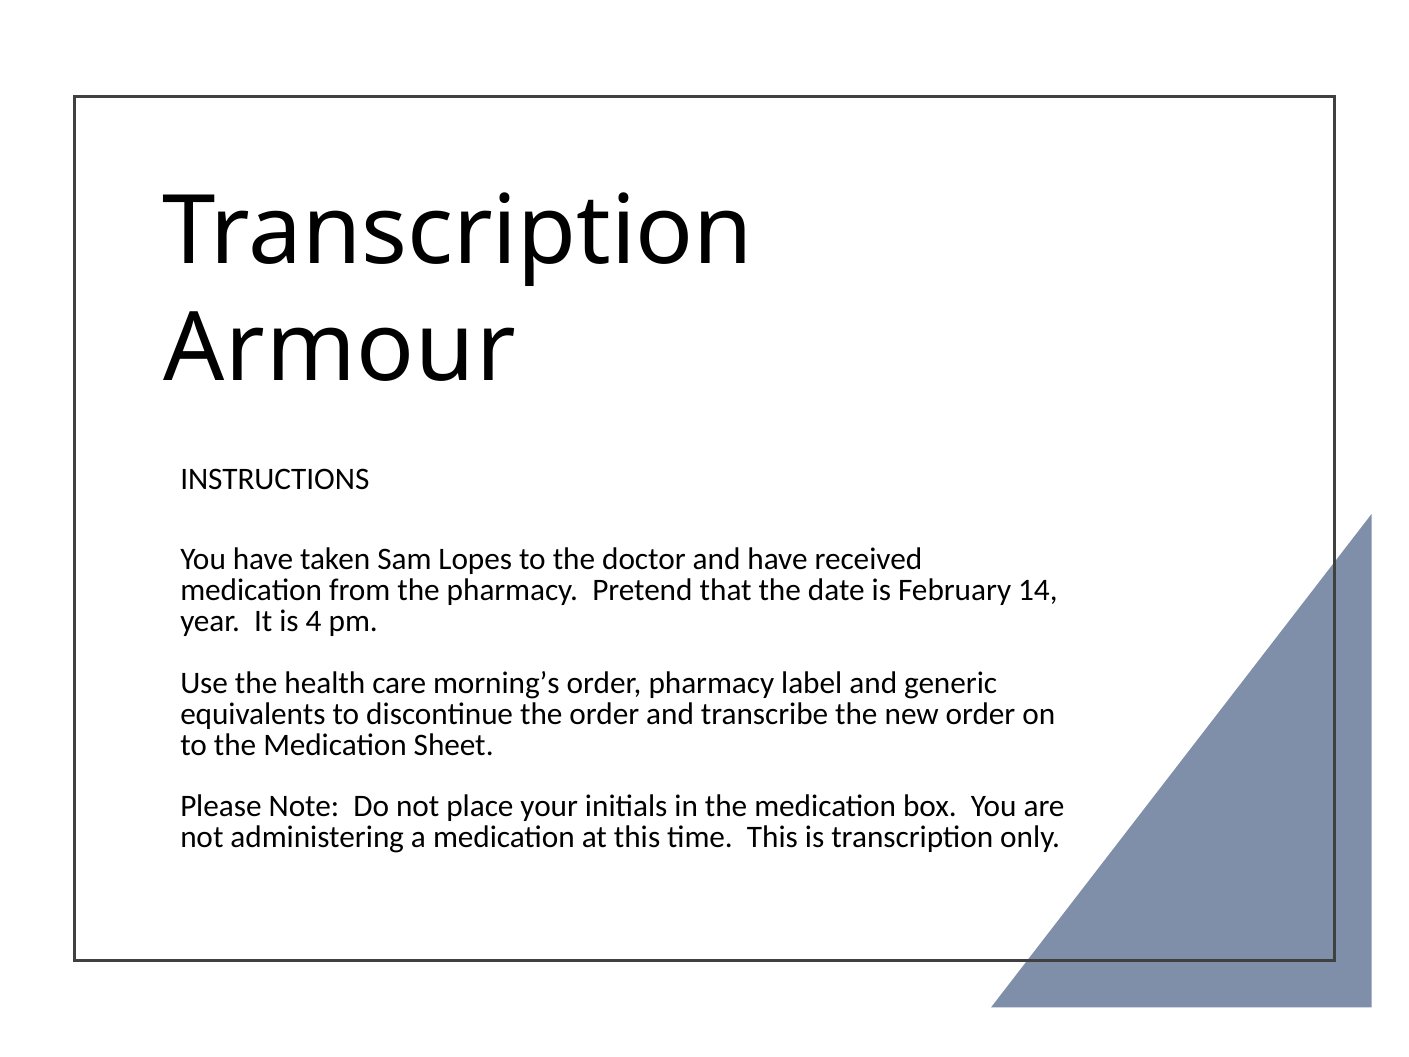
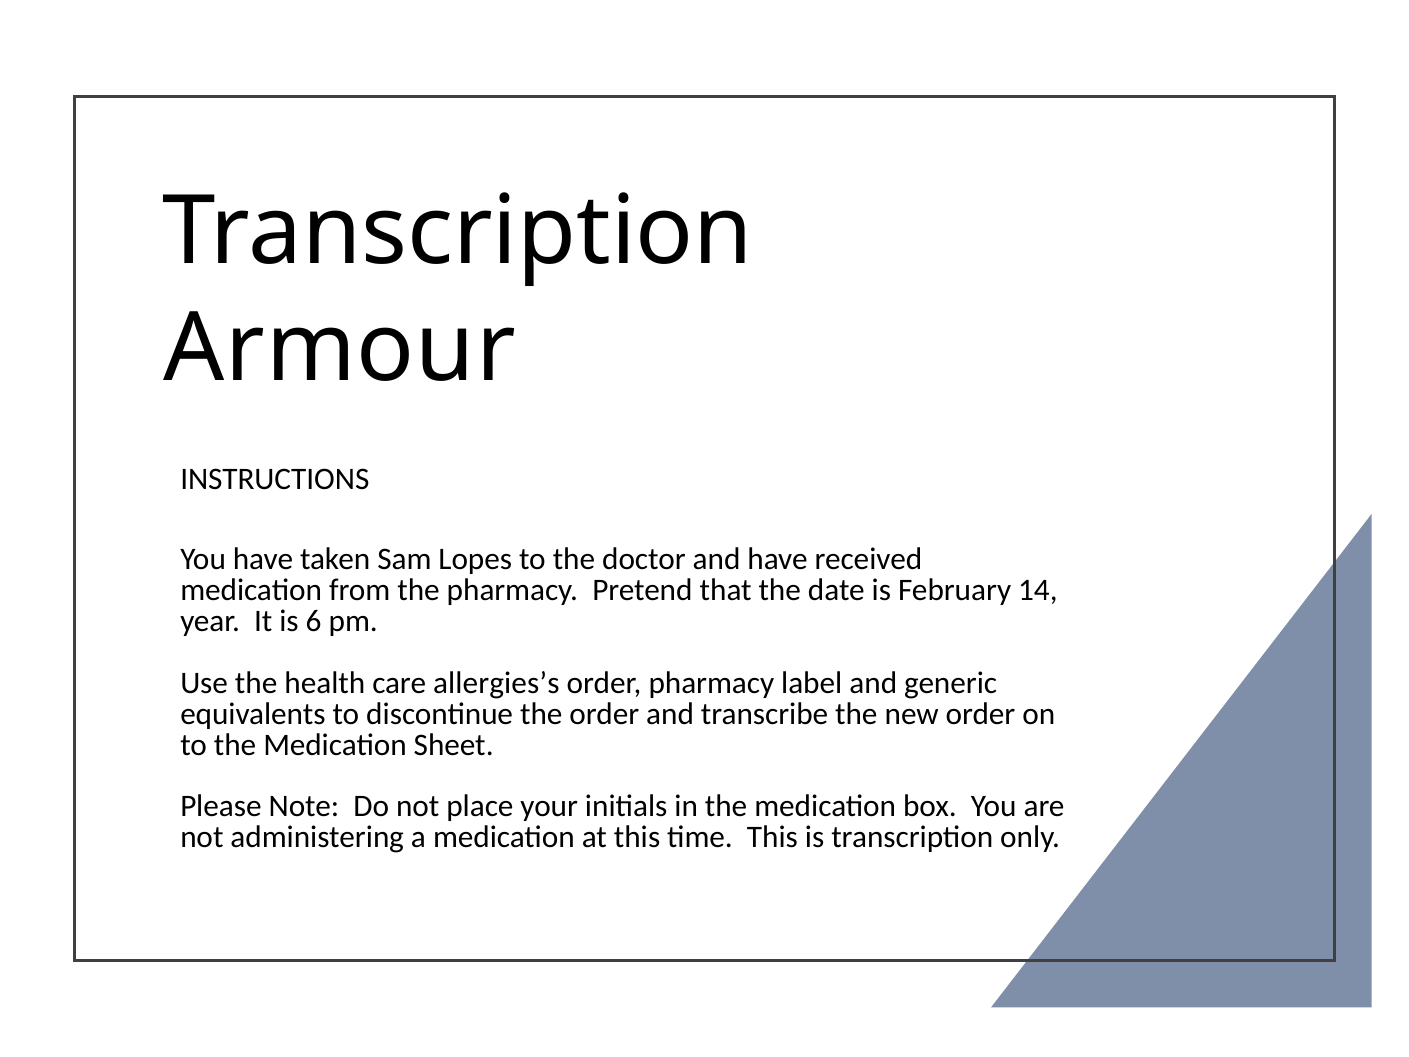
4: 4 -> 6
morning’s: morning’s -> allergies’s
